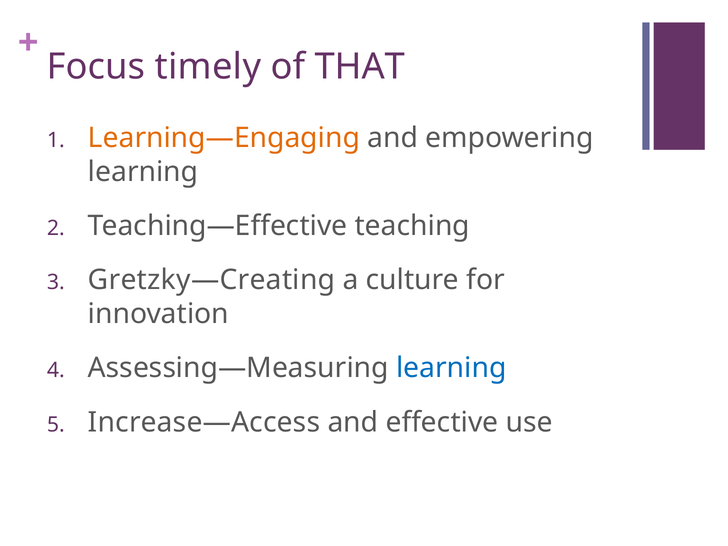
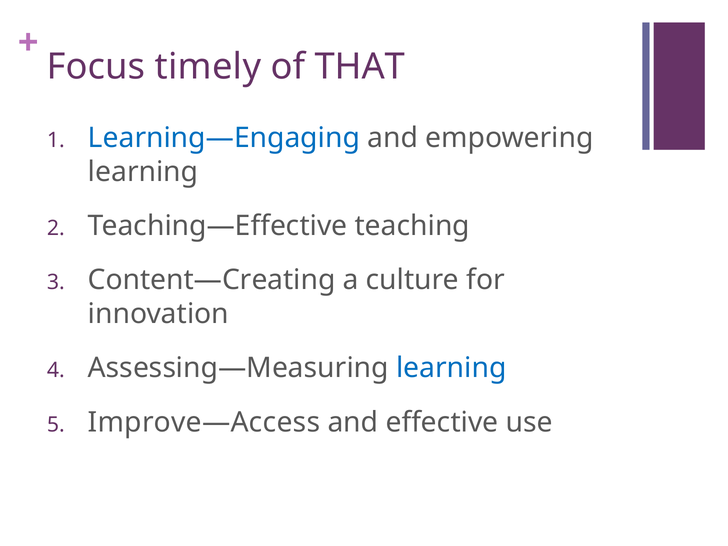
Learning—Engaging colour: orange -> blue
Gretzky—Creating: Gretzky—Creating -> Content—Creating
Increase—Access: Increase—Access -> Improve—Access
